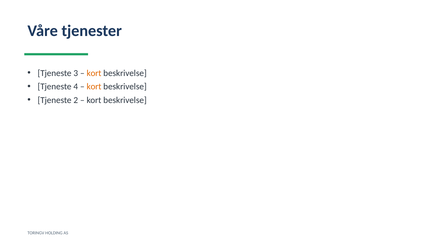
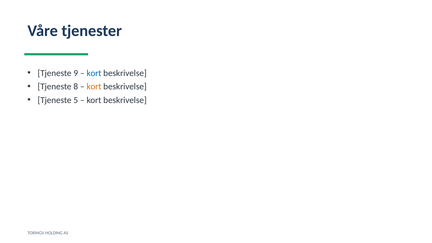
3: 3 -> 9
kort at (94, 73) colour: orange -> blue
4: 4 -> 8
2: 2 -> 5
